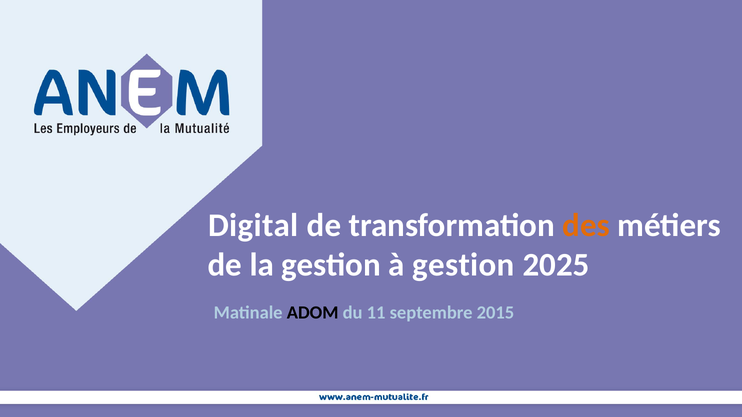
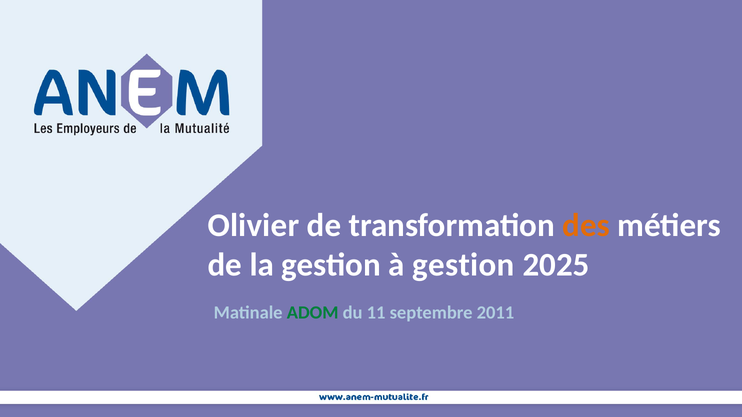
Digital: Digital -> Olivier
ADOM colour: black -> green
2015: 2015 -> 2011
